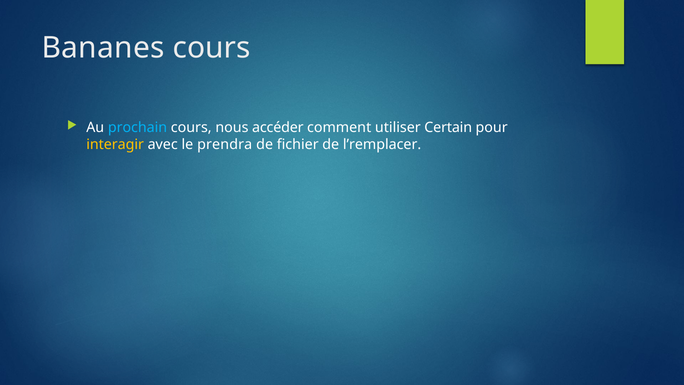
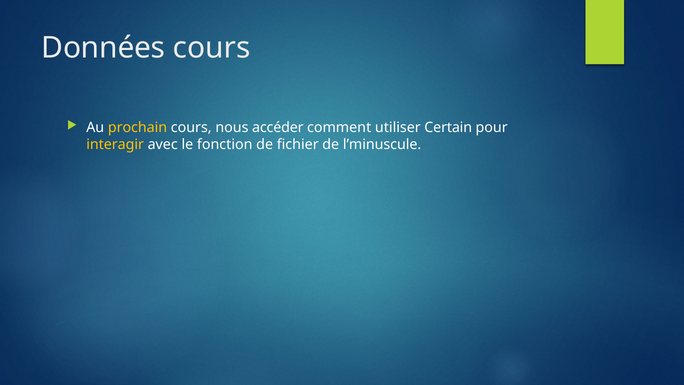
Bananes: Bananes -> Données
prochain colour: light blue -> yellow
prendra: prendra -> fonction
l’remplacer: l’remplacer -> l’minuscule
